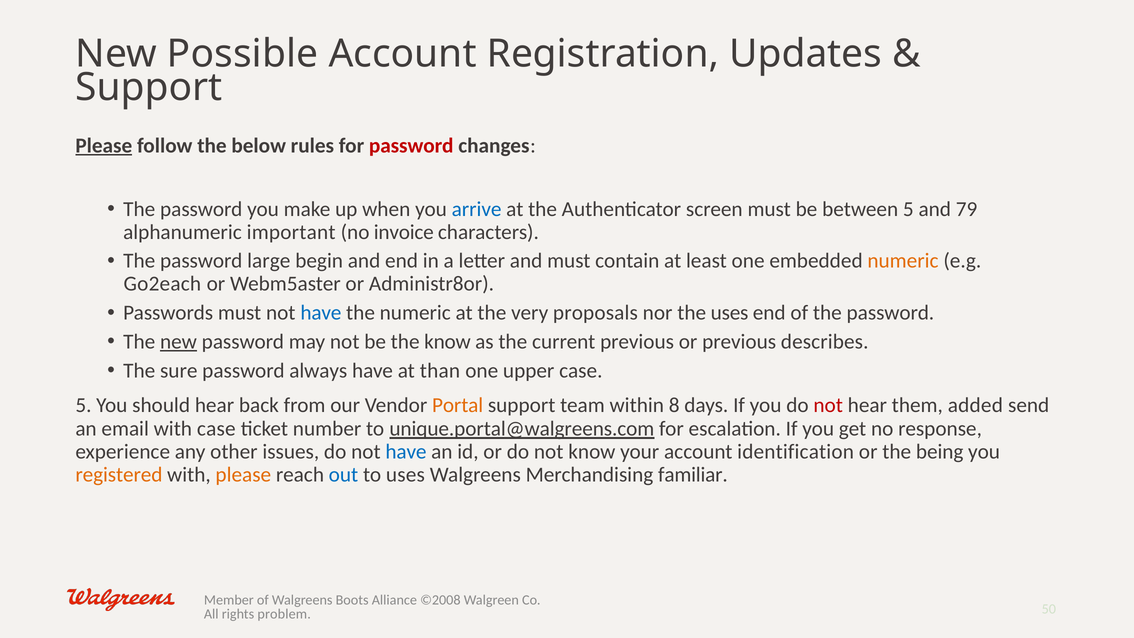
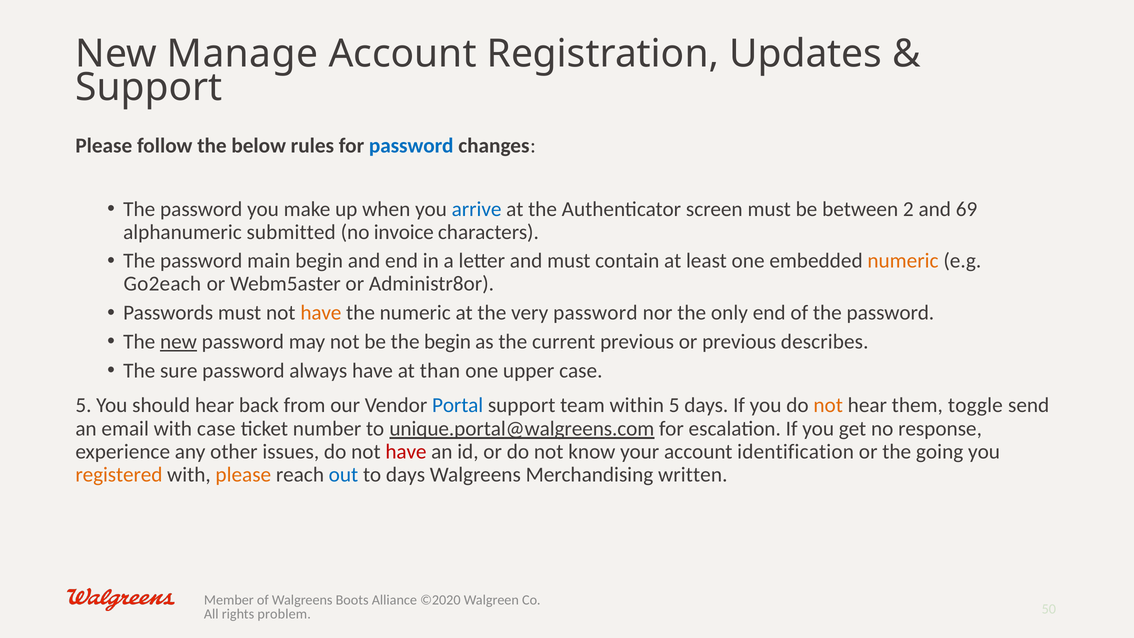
Possible: Possible -> Manage
Please at (104, 145) underline: present -> none
password at (411, 145) colour: red -> blue
between 5: 5 -> 2
79: 79 -> 69
important: important -> submitted
large: large -> main
have at (321, 313) colour: blue -> orange
very proposals: proposals -> password
the uses: uses -> only
the know: know -> begin
Portal colour: orange -> blue
within 8: 8 -> 5
not at (828, 405) colour: red -> orange
added: added -> toggle
have at (406, 452) colour: blue -> red
being: being -> going
to uses: uses -> days
familiar: familiar -> written
©2008: ©2008 -> ©2020
